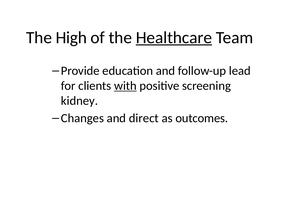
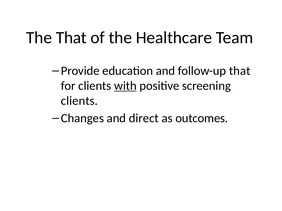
The High: High -> That
Healthcare underline: present -> none
follow-up lead: lead -> that
kidney at (79, 101): kidney -> clients
